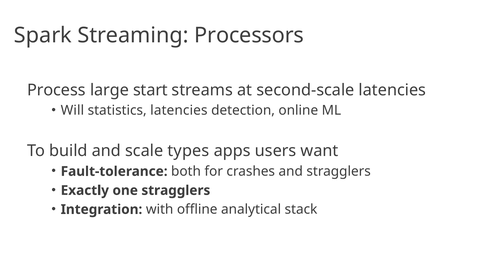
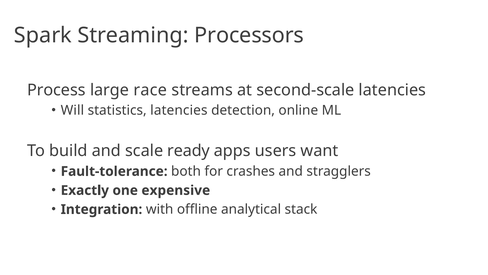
start: start -> race
types: types -> ready
one stragglers: stragglers -> expensive
